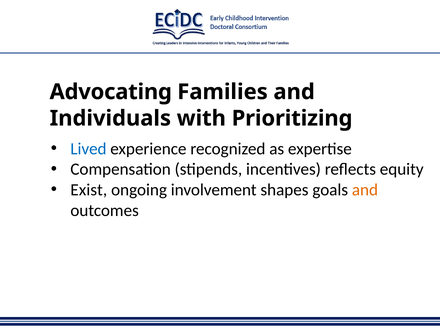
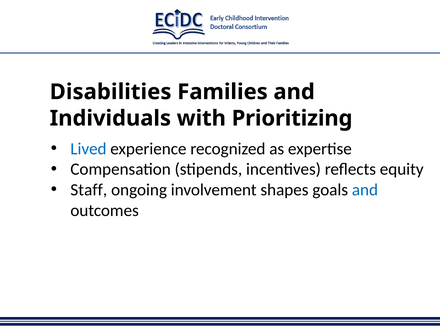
Advocating: Advocating -> Disabilities
Exist: Exist -> Staff
and at (365, 190) colour: orange -> blue
